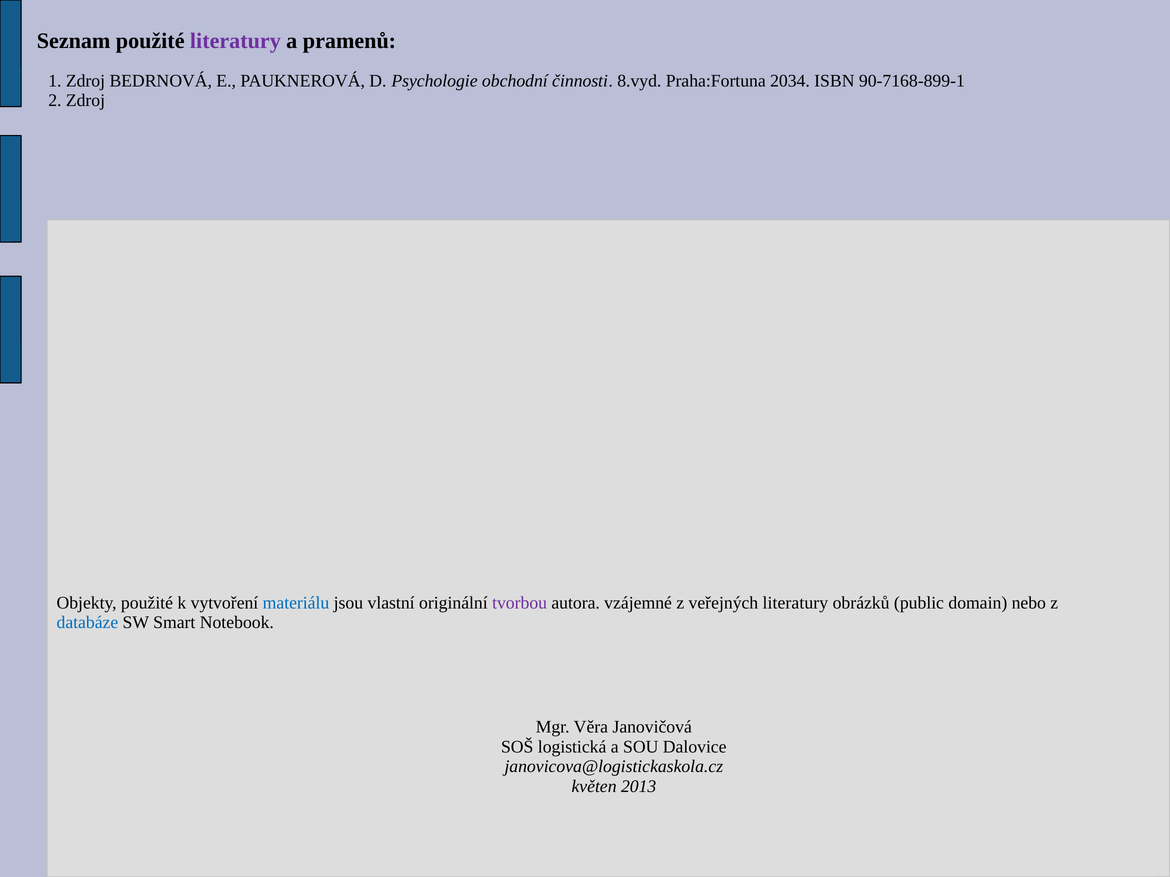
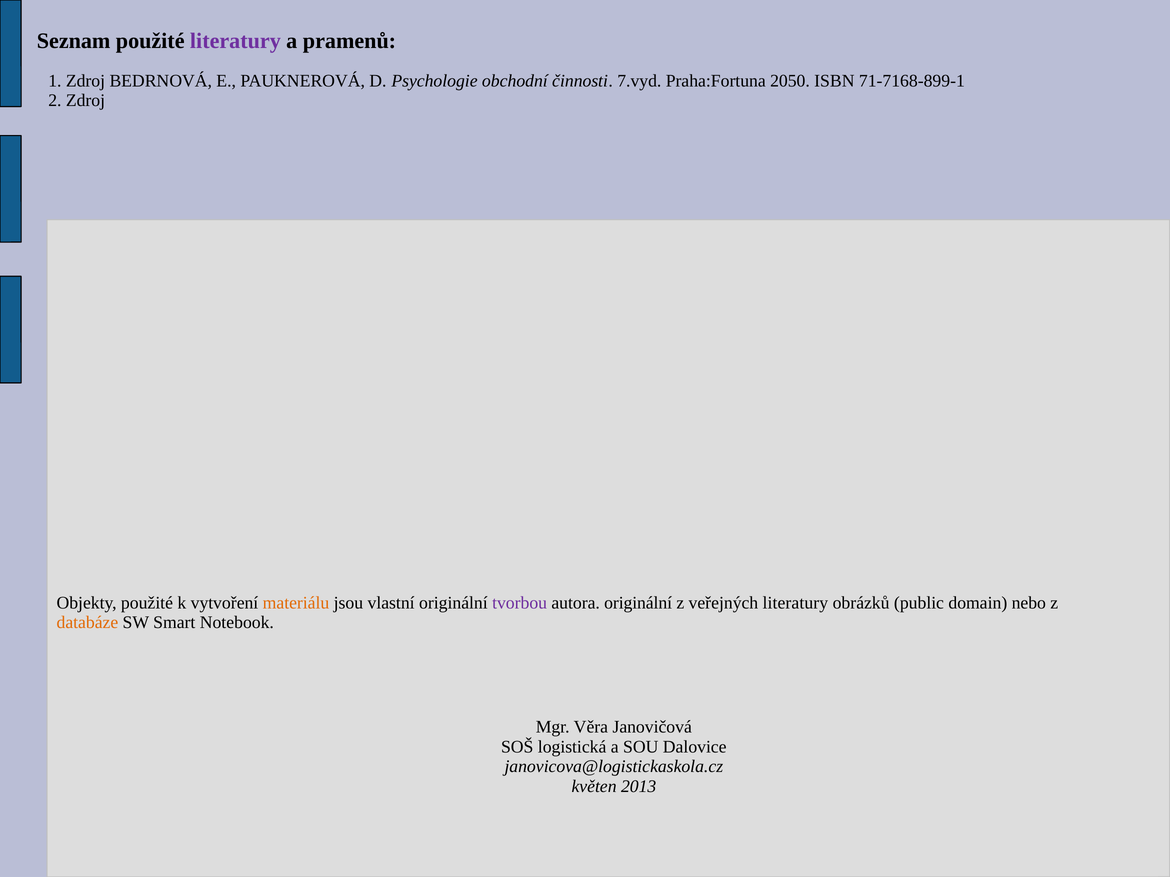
8.vyd: 8.vyd -> 7.vyd
2034: 2034 -> 2050
90-7168-899-1: 90-7168-899-1 -> 71-7168-899-1
materiálu colour: blue -> orange
autora vzájemné: vzájemné -> originální
databáze colour: blue -> orange
